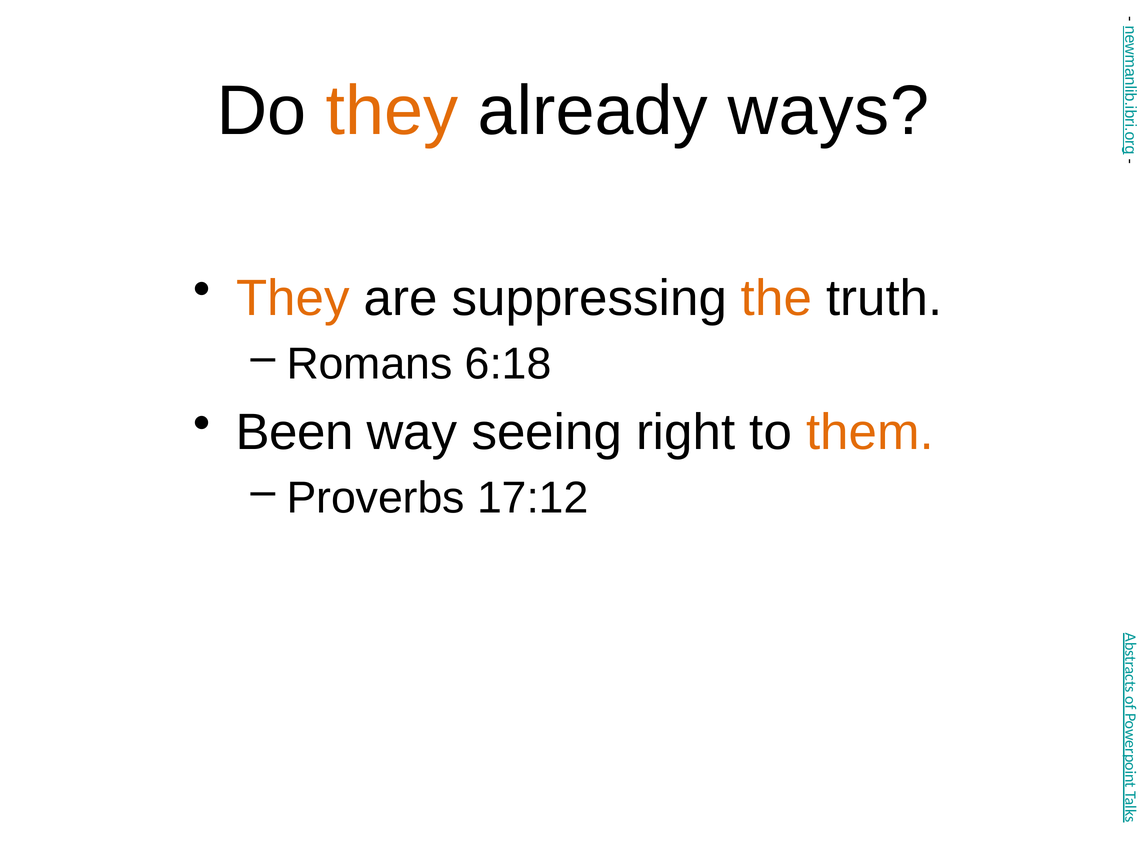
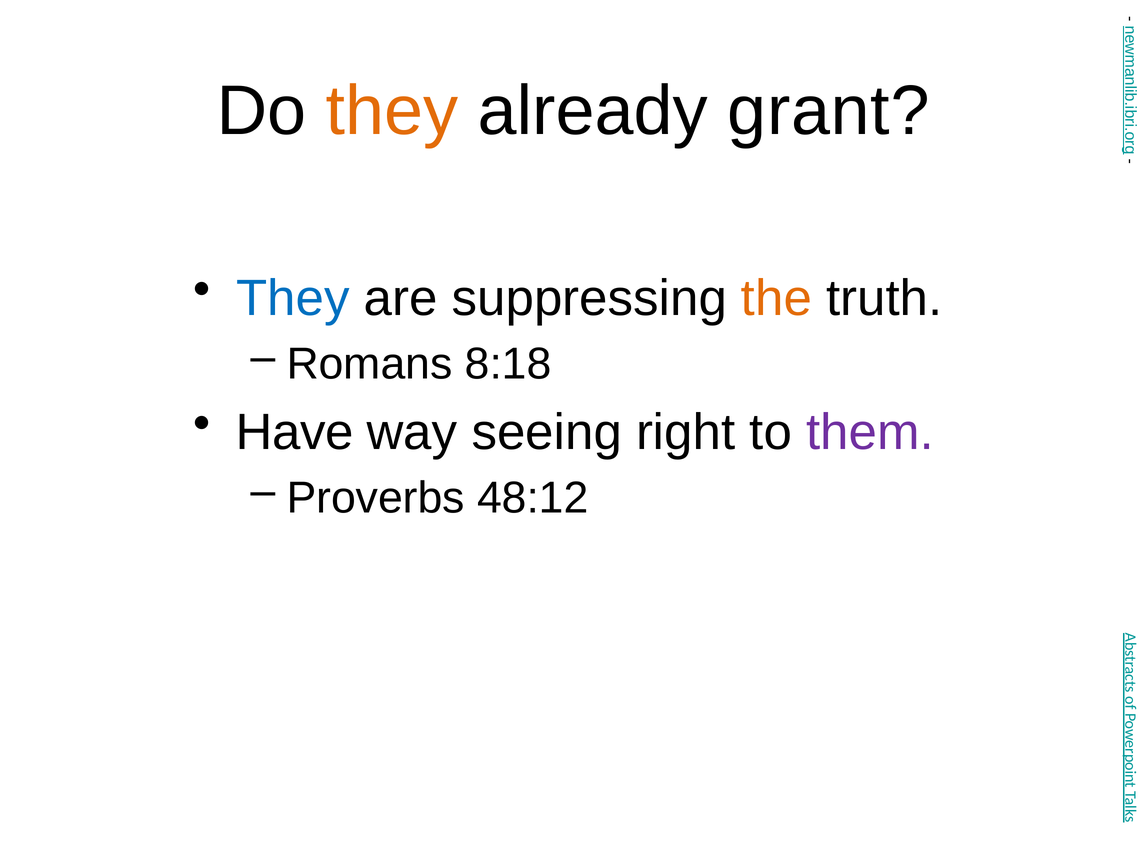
ways: ways -> grant
They at (293, 298) colour: orange -> blue
6:18: 6:18 -> 8:18
Been: Been -> Have
them colour: orange -> purple
17:12: 17:12 -> 48:12
